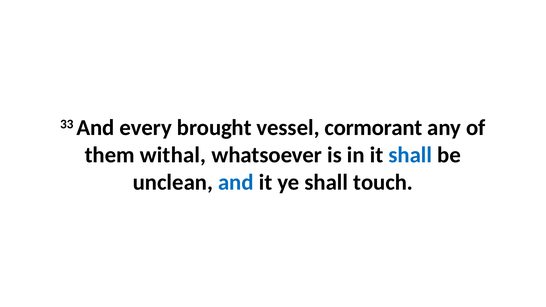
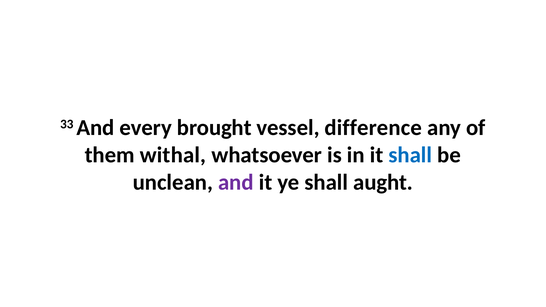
cormorant: cormorant -> difference
and at (236, 182) colour: blue -> purple
touch: touch -> aught
